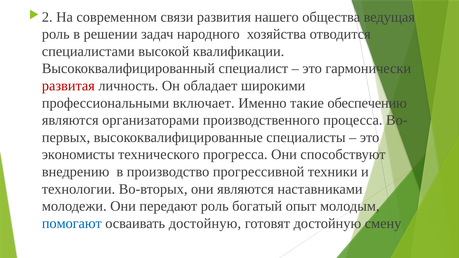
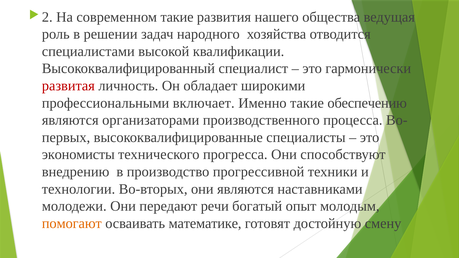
современном связи: связи -> такие
передают роль: роль -> речи
помогают colour: blue -> orange
осваивать достойную: достойную -> математике
